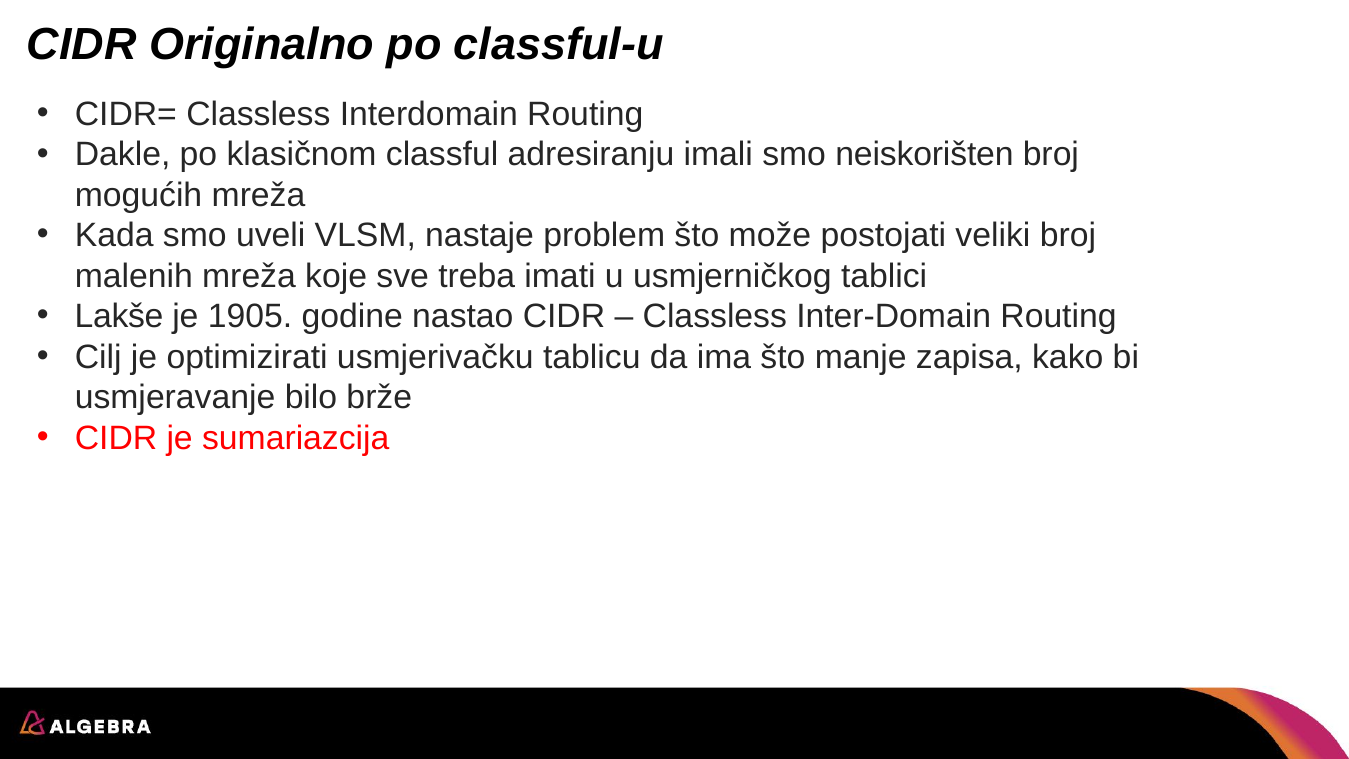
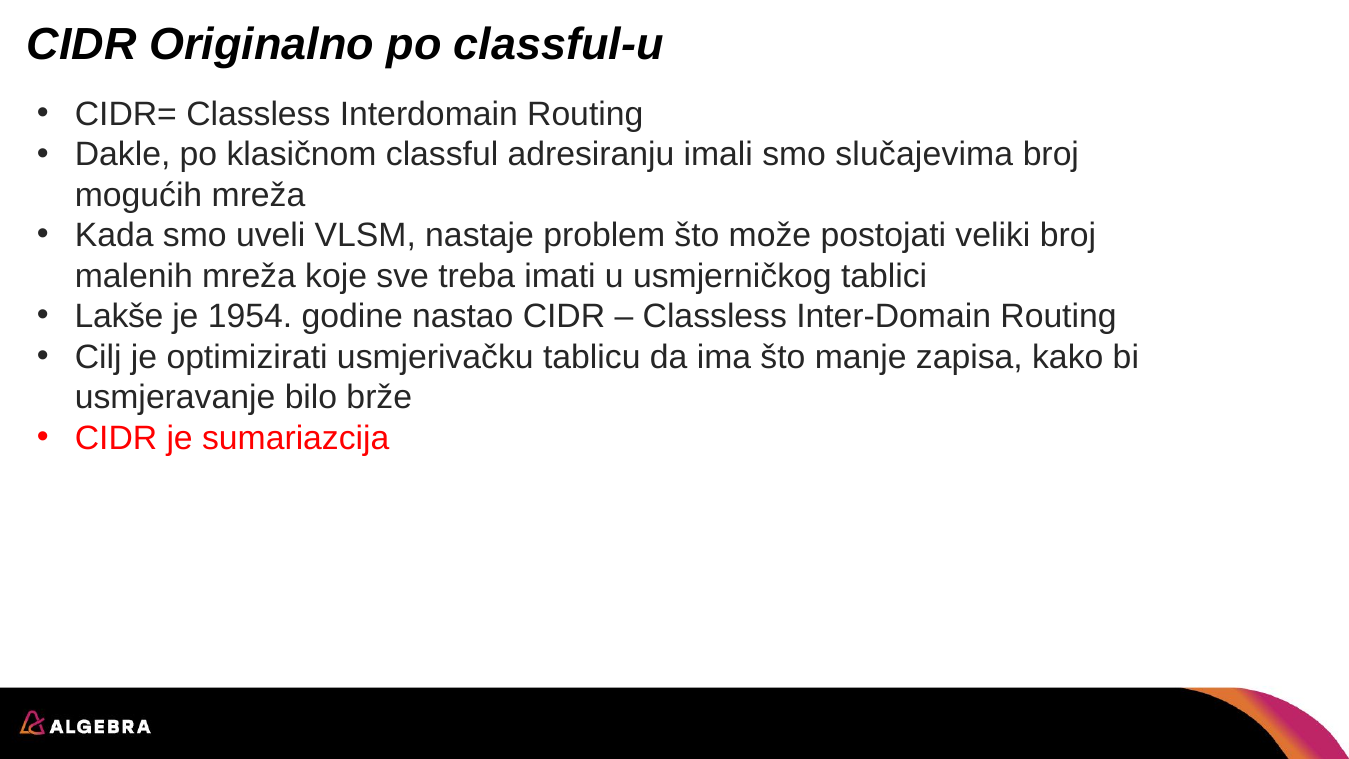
neiskorišten: neiskorišten -> slučajevima
1905: 1905 -> 1954
